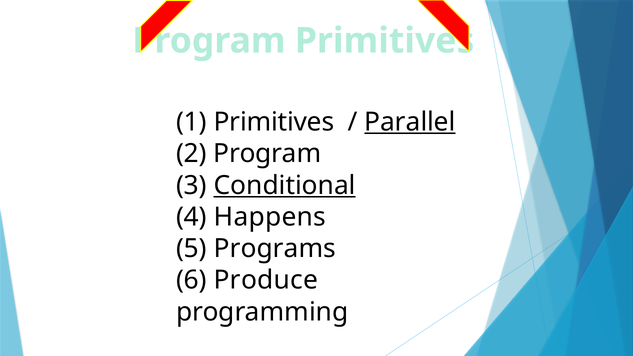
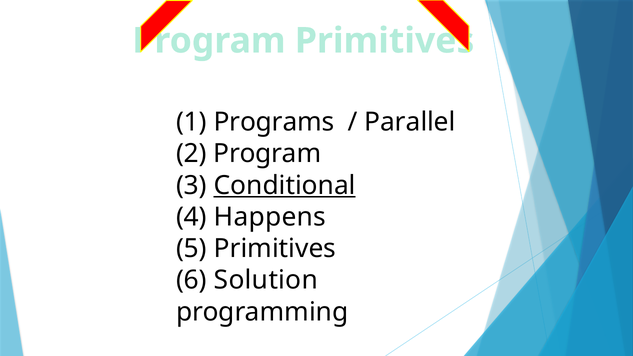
1 Primitives: Primitives -> Programs
Parallel underline: present -> none
5 Programs: Programs -> Primitives
Produce: Produce -> Solution
